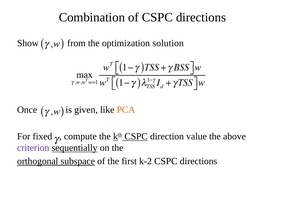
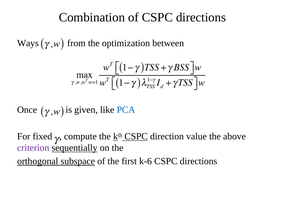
Show: Show -> Ways
solution: solution -> between
PCA colour: orange -> blue
k-2: k-2 -> k-6
